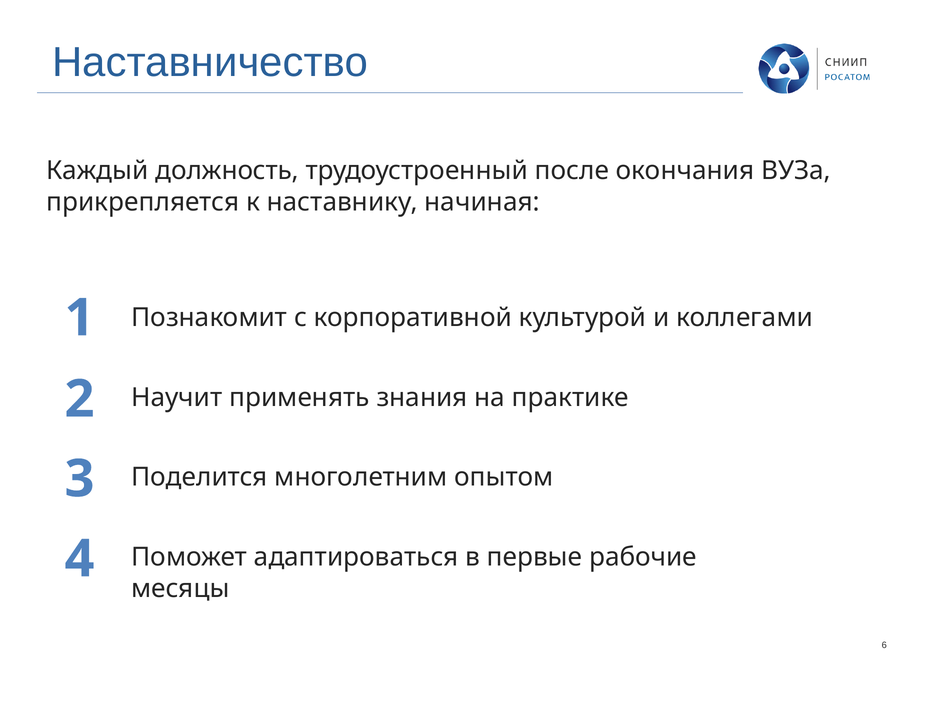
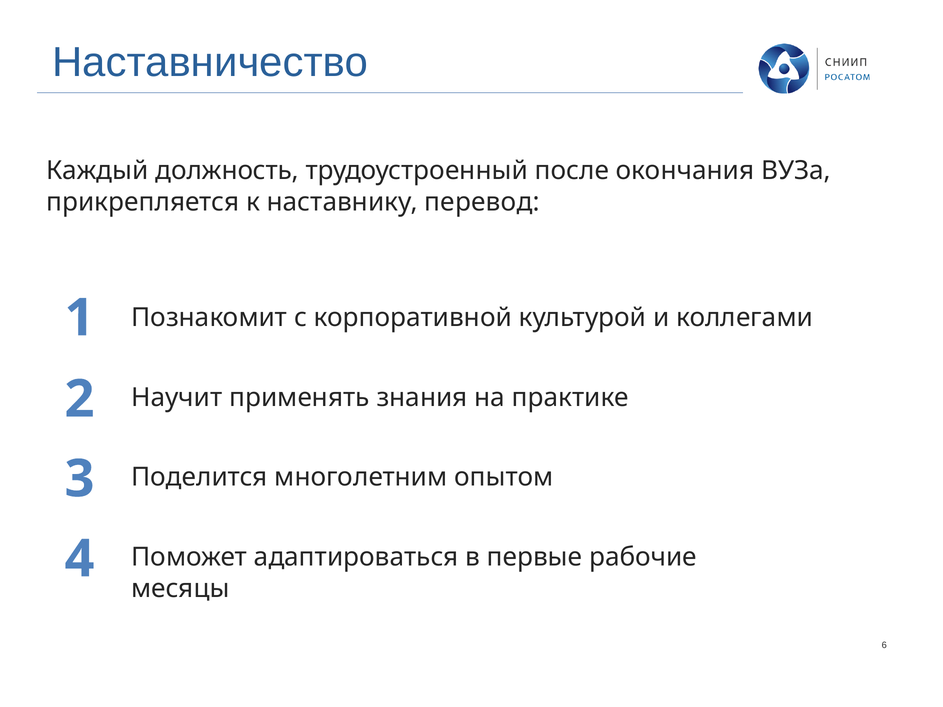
начиная: начиная -> перевод
